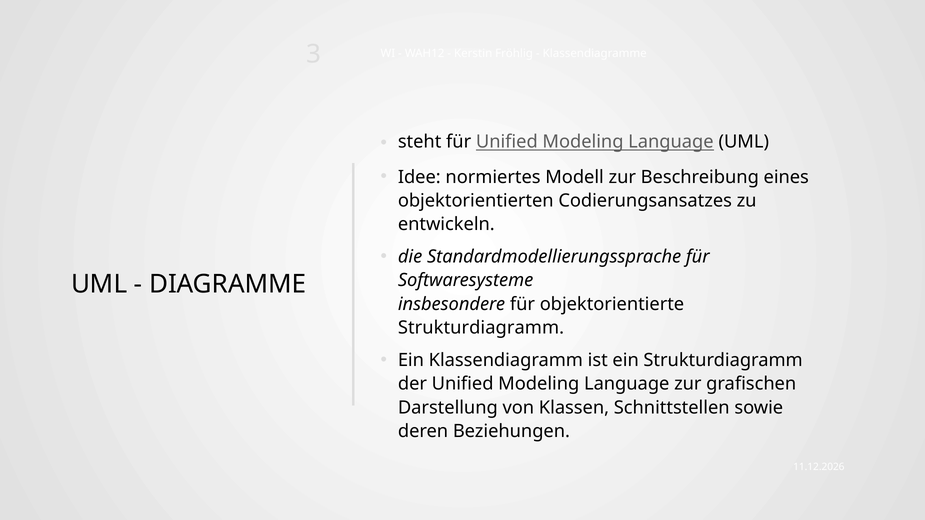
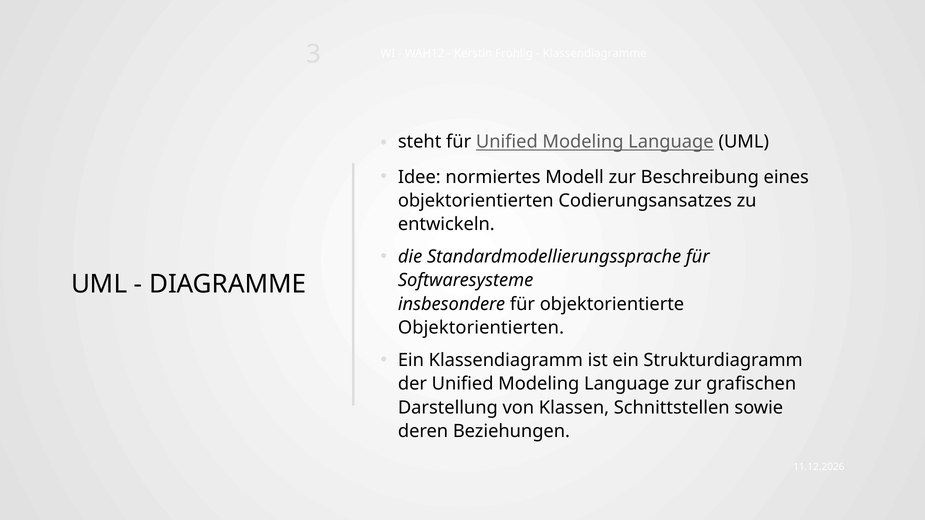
Strukturdiagramm at (481, 328): Strukturdiagramm -> Objektorientierten
